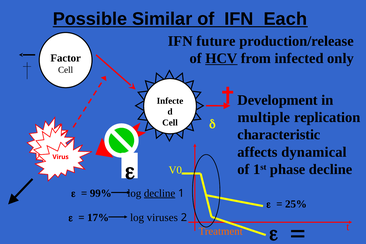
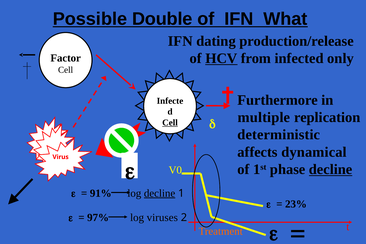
Similar: Similar -> Double
Each: Each -> What
future: future -> dating
Development: Development -> Furthermore
Cell at (170, 123) underline: none -> present
characteristic: characteristic -> deterministic
decline at (331, 169) underline: none -> present
99% at (101, 193): 99% -> 91%
25%: 25% -> 23%
17%: 17% -> 97%
